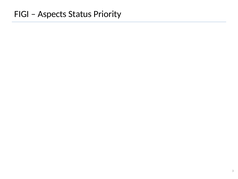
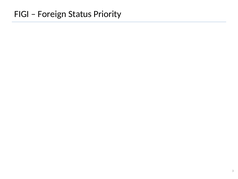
Aspects: Aspects -> Foreign
